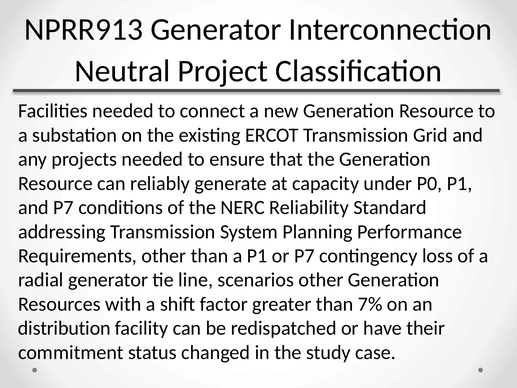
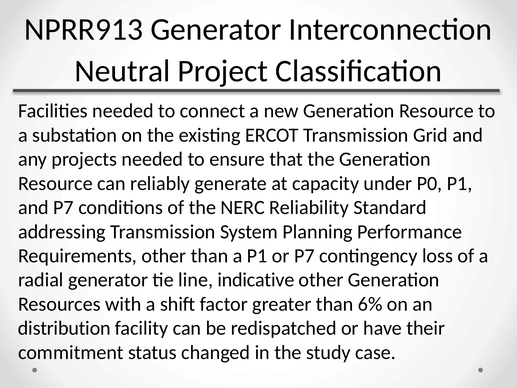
scenarios: scenarios -> indicative
7%: 7% -> 6%
